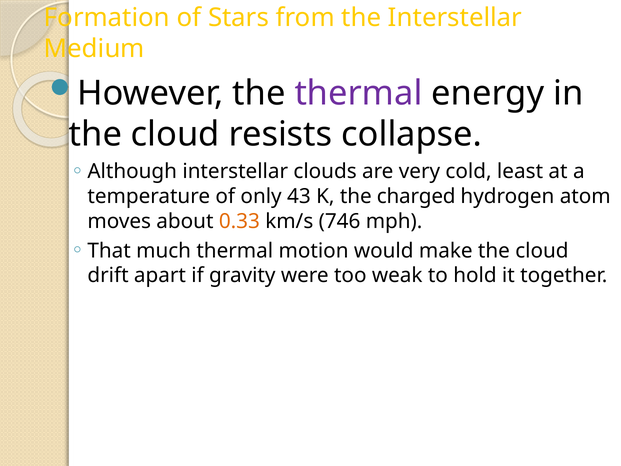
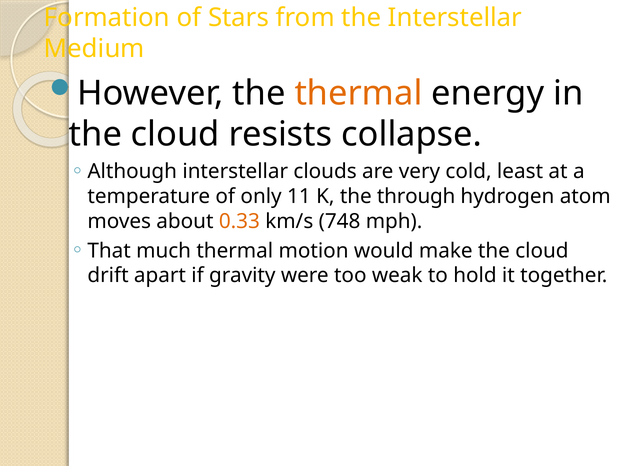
thermal at (358, 93) colour: purple -> orange
43: 43 -> 11
charged: charged -> through
746: 746 -> 748
